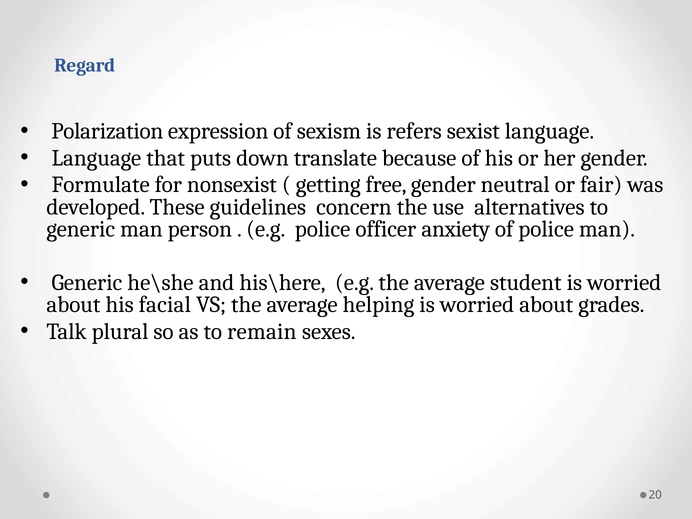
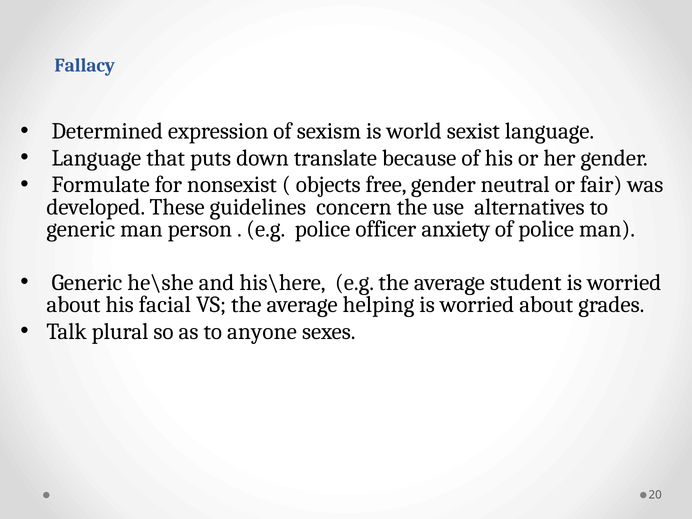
Regard: Regard -> Fallacy
Polarization: Polarization -> Determined
refers: refers -> world
getting: getting -> objects
remain: remain -> anyone
